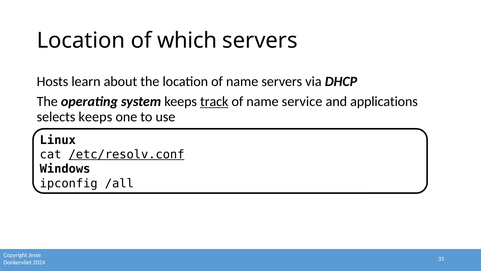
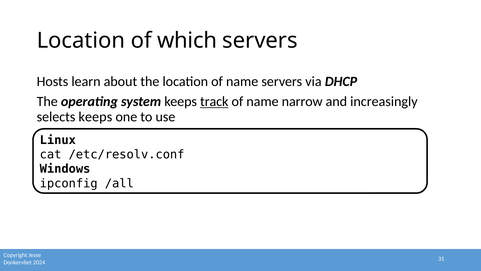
service: service -> narrow
applications: applications -> increasingly
/etc/resolv.conf underline: present -> none
